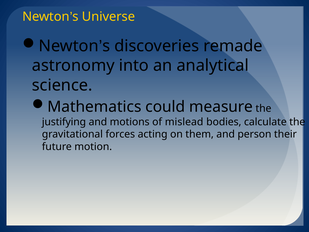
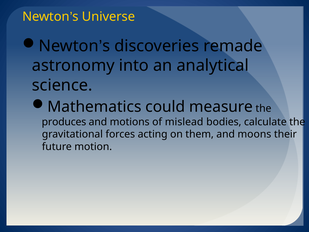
justifying: justifying -> produces
person: person -> moons
